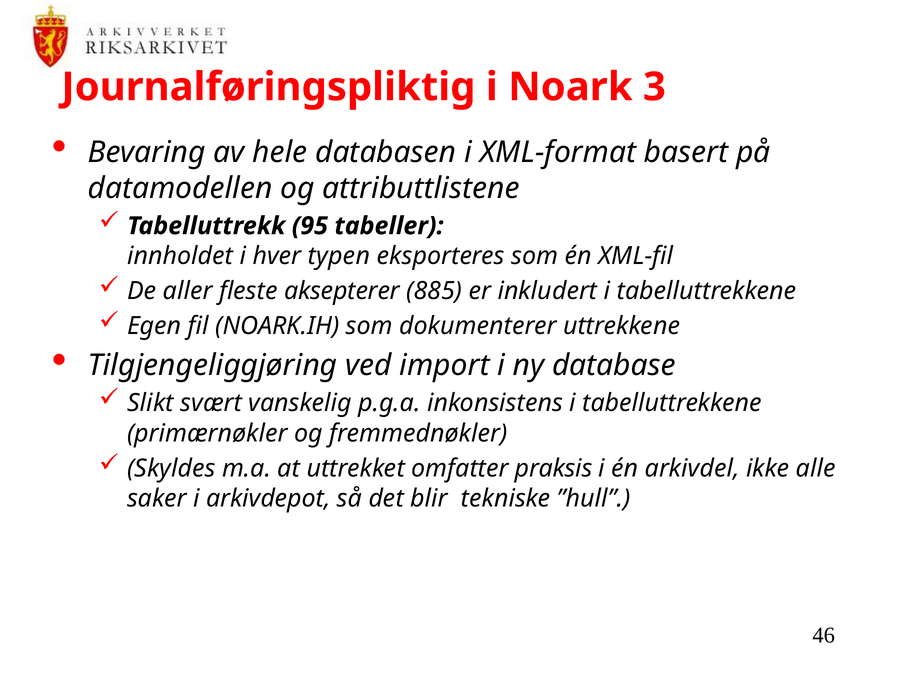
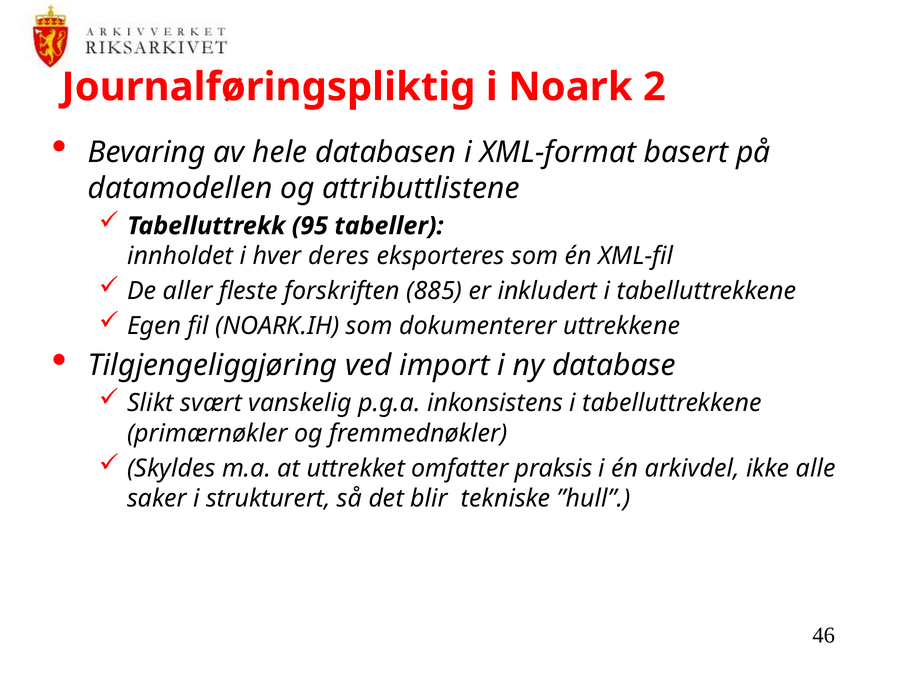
3: 3 -> 2
typen: typen -> deres
aksepterer: aksepterer -> forskriften
arkivdepot: arkivdepot -> strukturert
